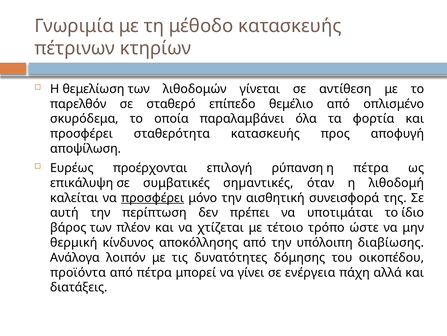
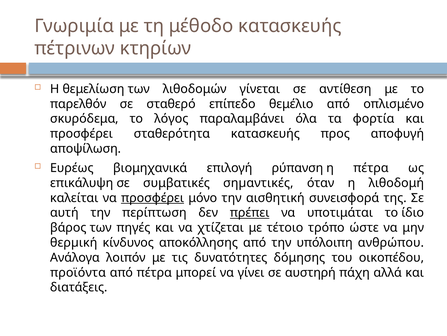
οποία: οποία -> λόγος
προέρχονται: προέρχονται -> βιομηχανικά
πρέπει underline: none -> present
πλέον: πλέον -> πηγές
διαβίωσης: διαβίωσης -> ανθρώπου
ενέργεια: ενέργεια -> αυστηρή
